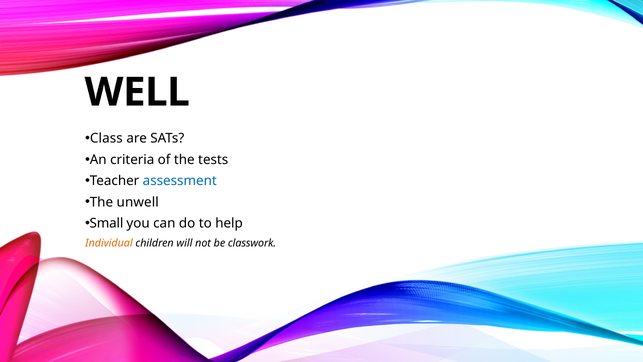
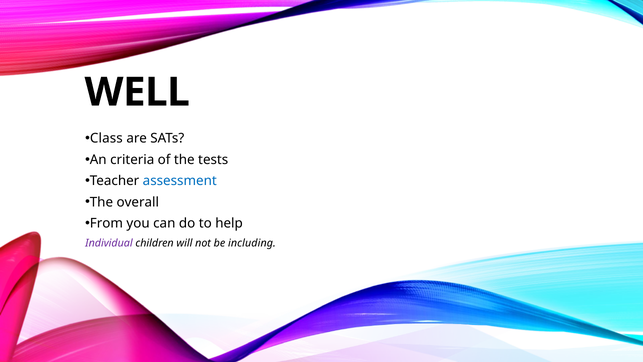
unwell: unwell -> overall
Small: Small -> From
Individual colour: orange -> purple
classwork: classwork -> including
